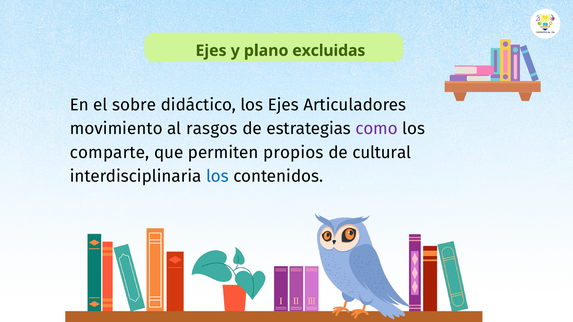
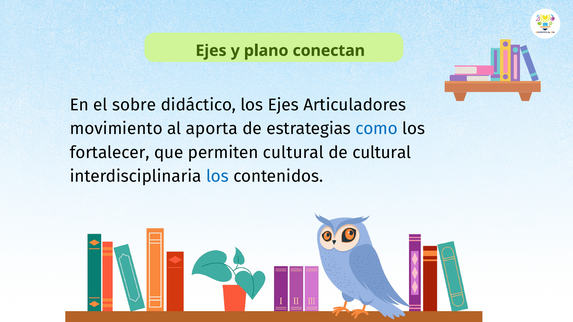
excluidas: excluidas -> conectan
rasgos: rasgos -> aporta
como colour: purple -> blue
comparte: comparte -> fortalecer
permiten propios: propios -> cultural
